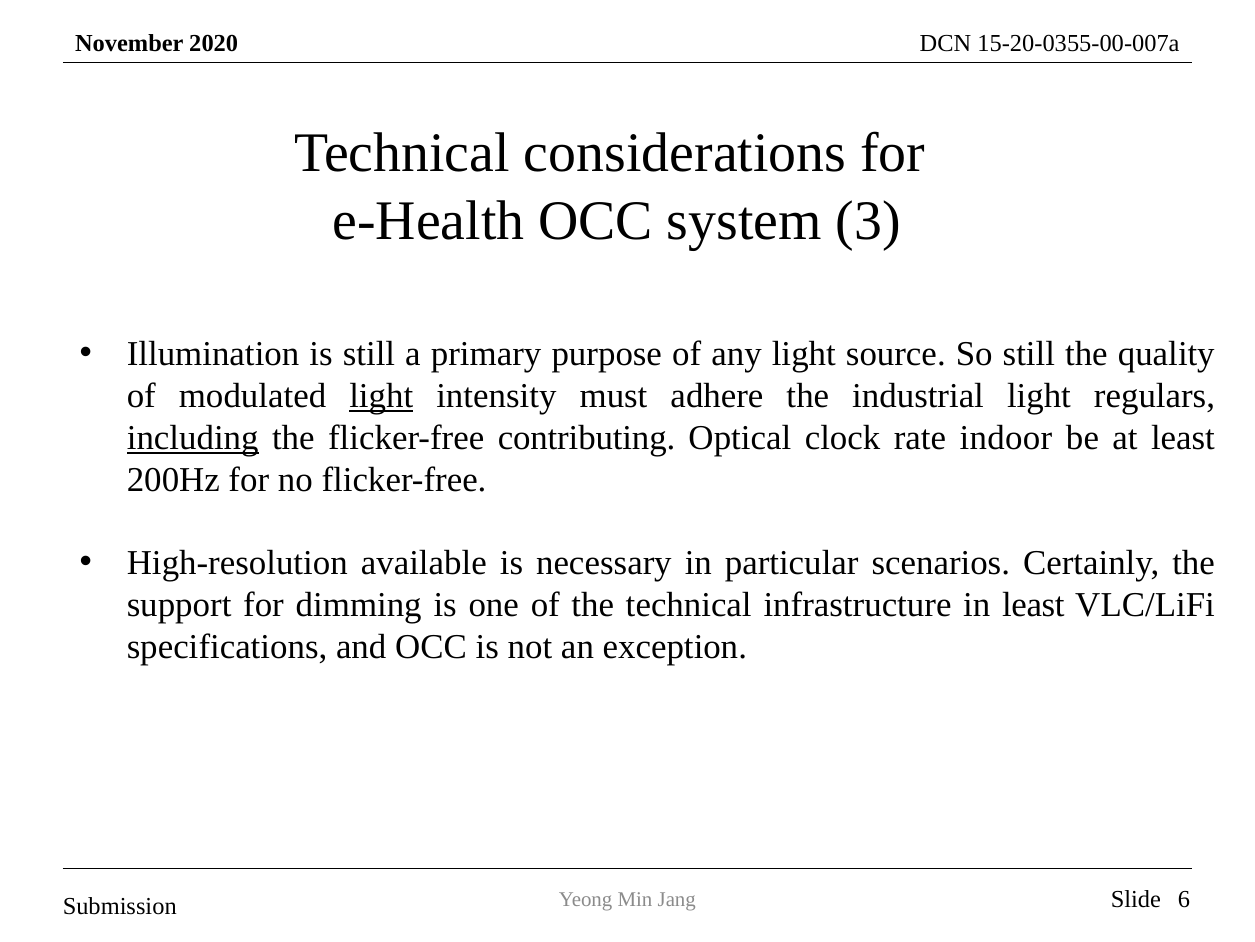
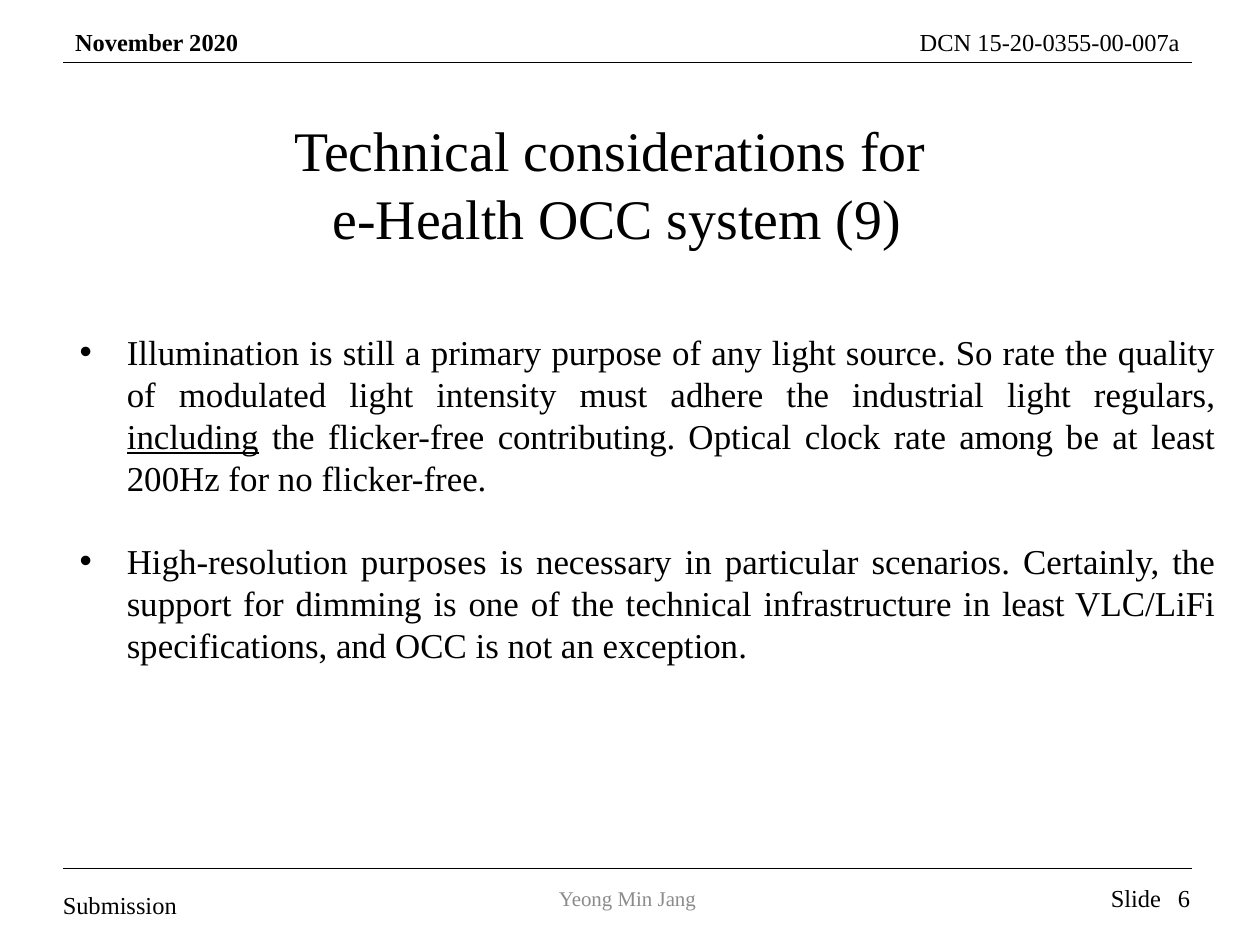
3: 3 -> 9
So still: still -> rate
light at (381, 396) underline: present -> none
indoor: indoor -> among
available: available -> purposes
